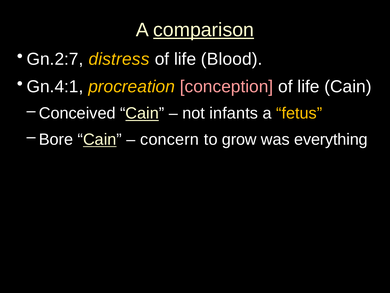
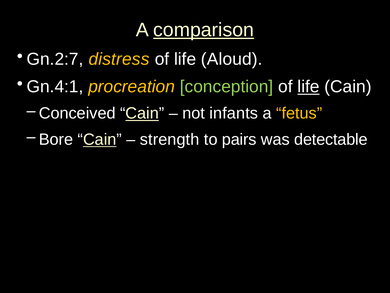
Blood: Blood -> Aloud
conception colour: pink -> light green
life at (308, 87) underline: none -> present
concern: concern -> strength
grow: grow -> pairs
everything: everything -> detectable
